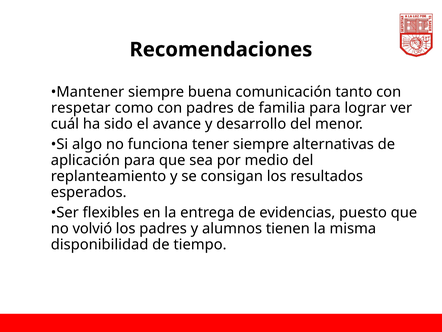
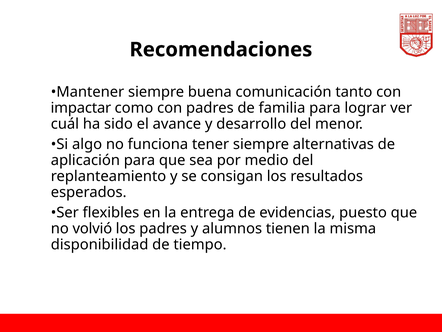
respetar: respetar -> impactar
